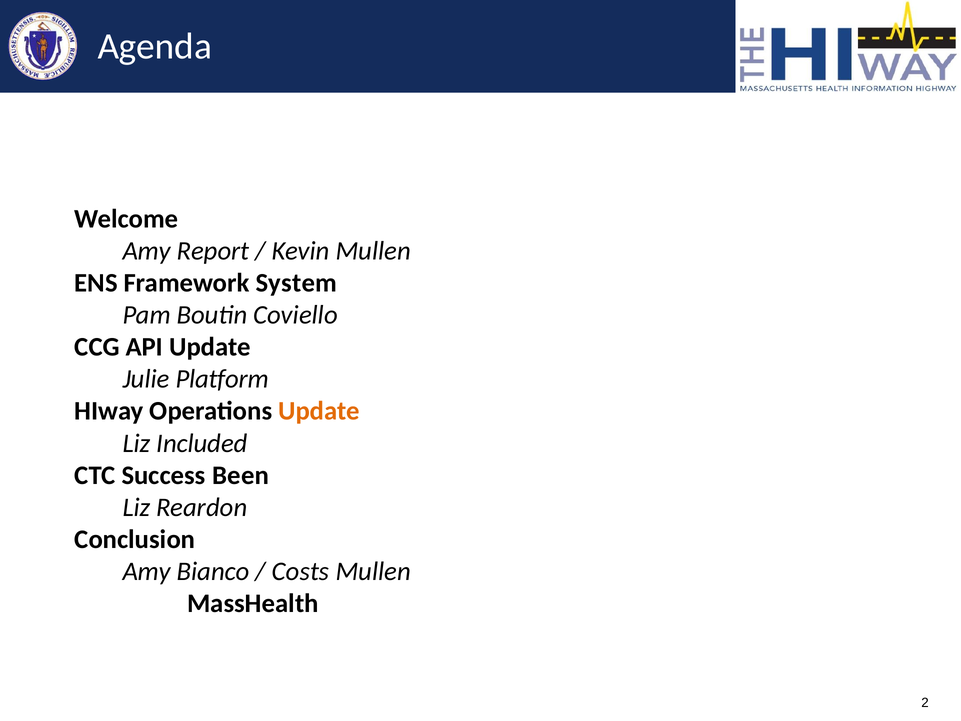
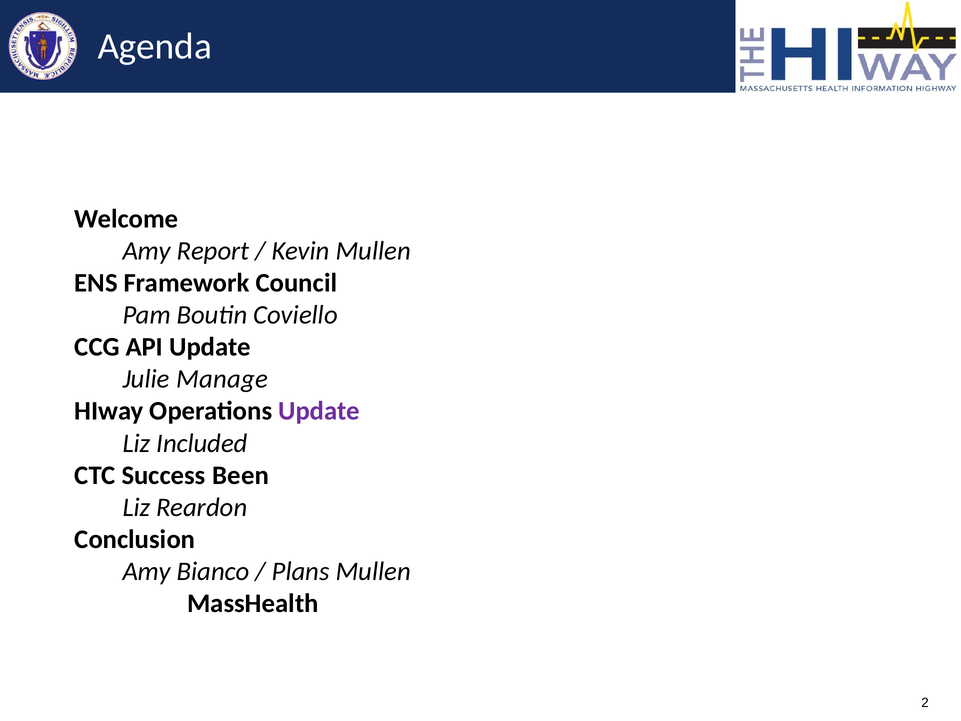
System: System -> Council
Platform: Platform -> Manage
Update at (319, 411) colour: orange -> purple
Costs: Costs -> Plans
